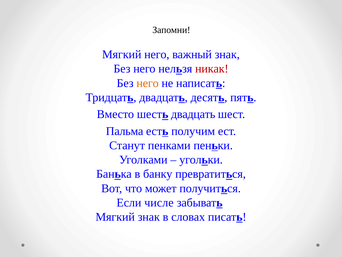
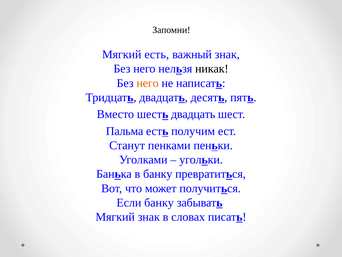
Мягкий него: него -> есть
никак colour: red -> black
Если числе: числе -> банку
